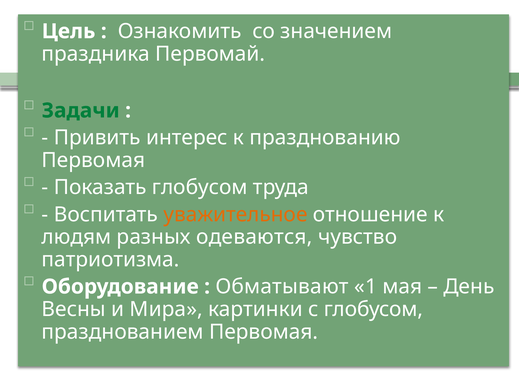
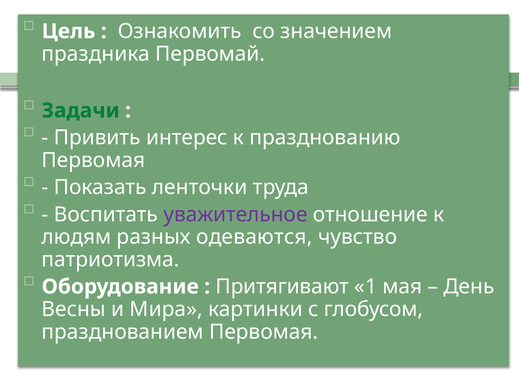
Показать глобусом: глобусом -> ленточки
уважительное colour: orange -> purple
Обматывают: Обматывают -> Притягивают
